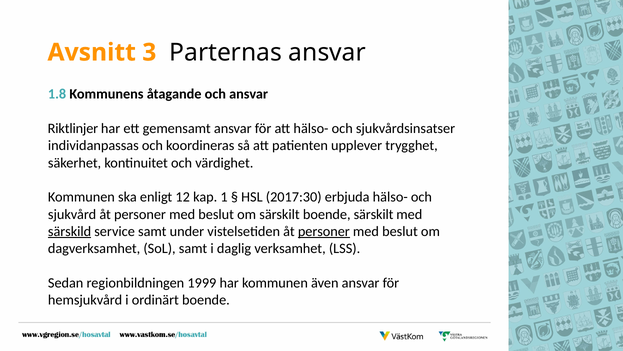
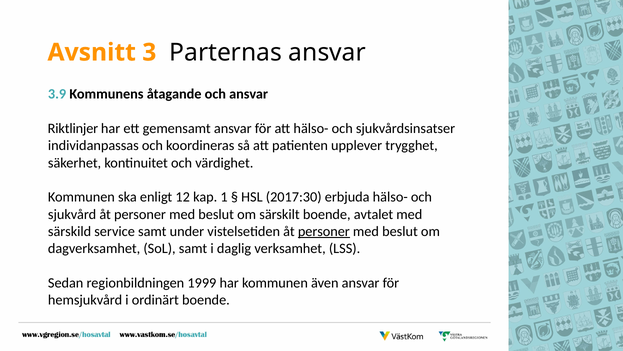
1.8: 1.8 -> 3.9
boende särskilt: särskilt -> avtalet
särskild underline: present -> none
